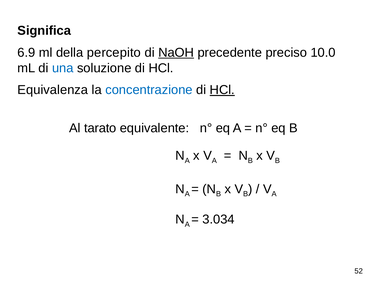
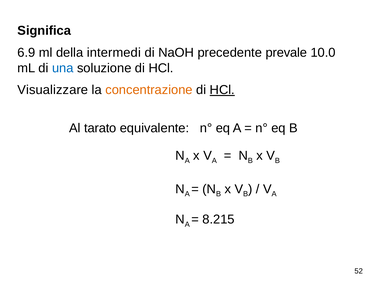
percepito: percepito -> intermedi
NaOH underline: present -> none
preciso: preciso -> prevale
Equivalenza: Equivalenza -> Visualizzare
concentrazione colour: blue -> orange
3.034: 3.034 -> 8.215
